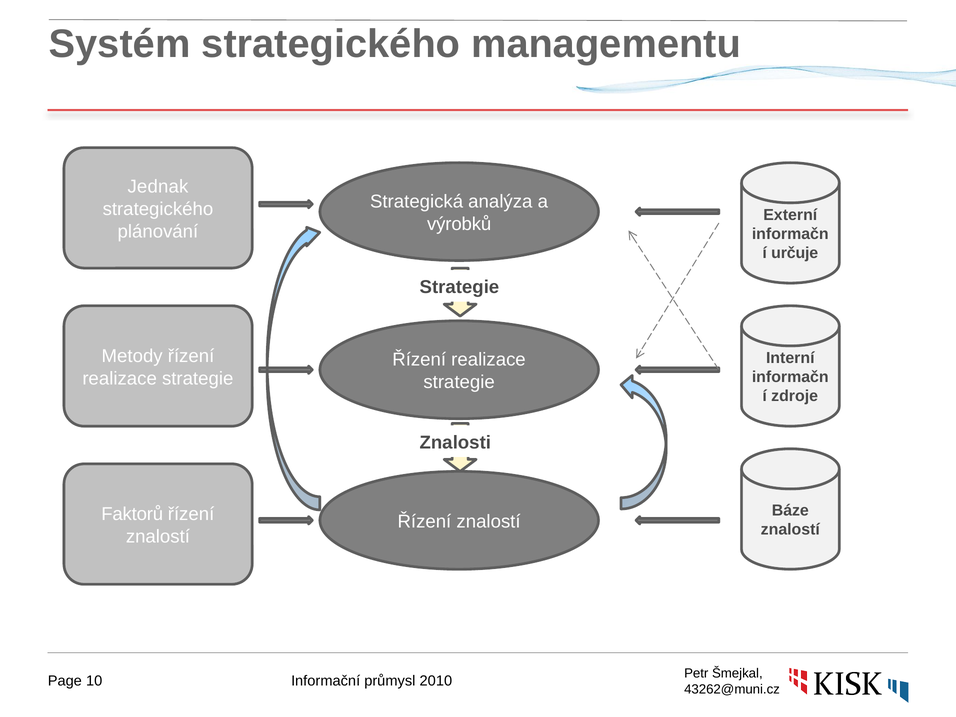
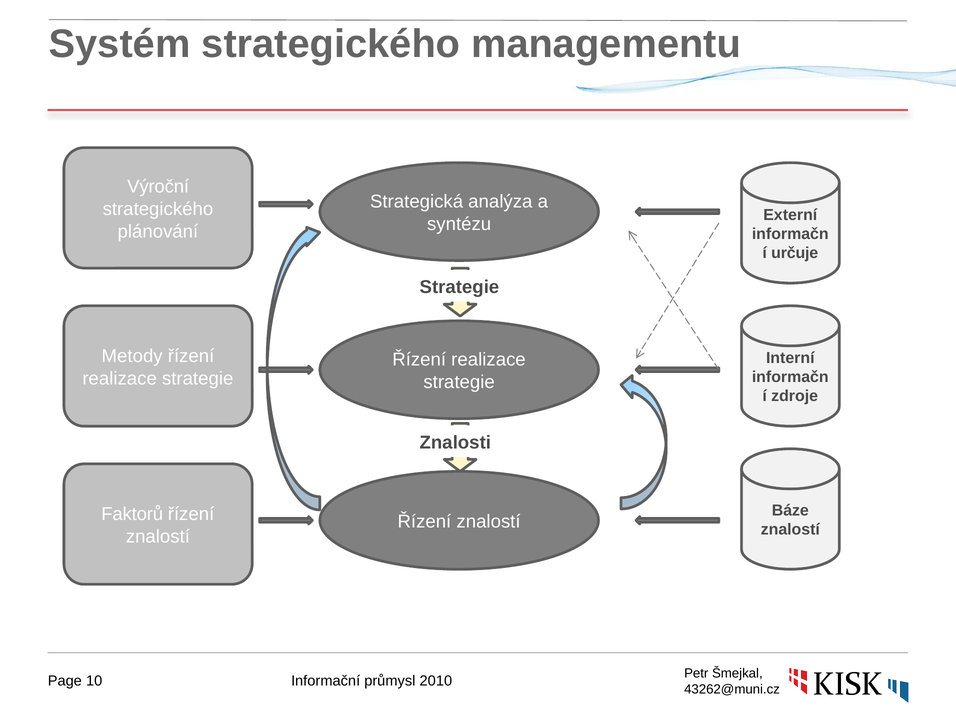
Jednak: Jednak -> Výroční
výrobků: výrobků -> syntézu
